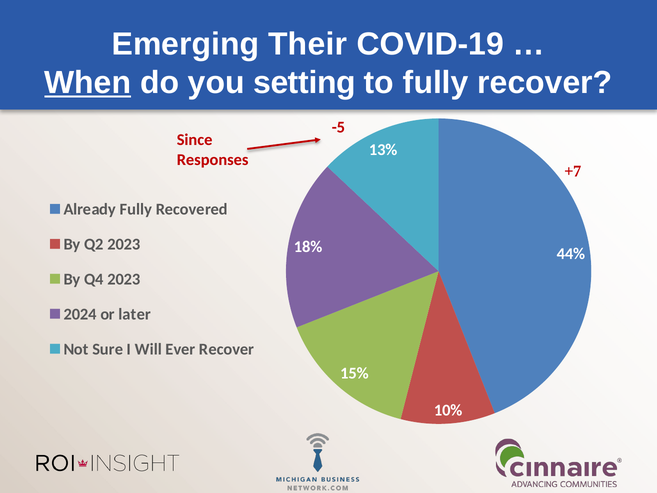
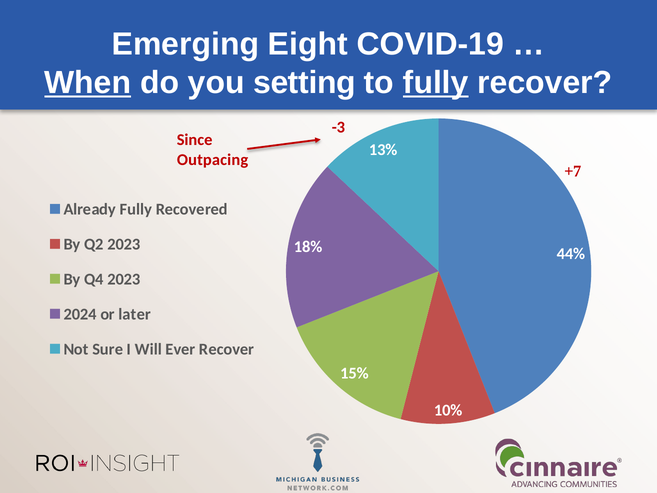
Their: Their -> Eight
fully at (436, 83) underline: none -> present
-5: -5 -> -3
Responses: Responses -> Outpacing
